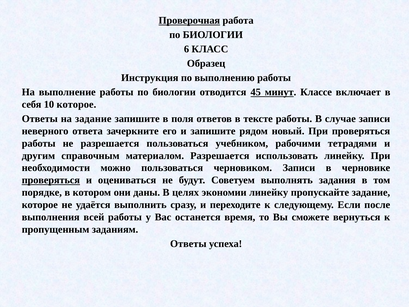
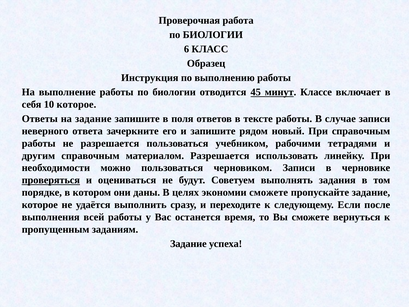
Проверочная underline: present -> none
При проверяться: проверяться -> справочным
экономии линейку: линейку -> сможете
Ответы at (188, 243): Ответы -> Задание
